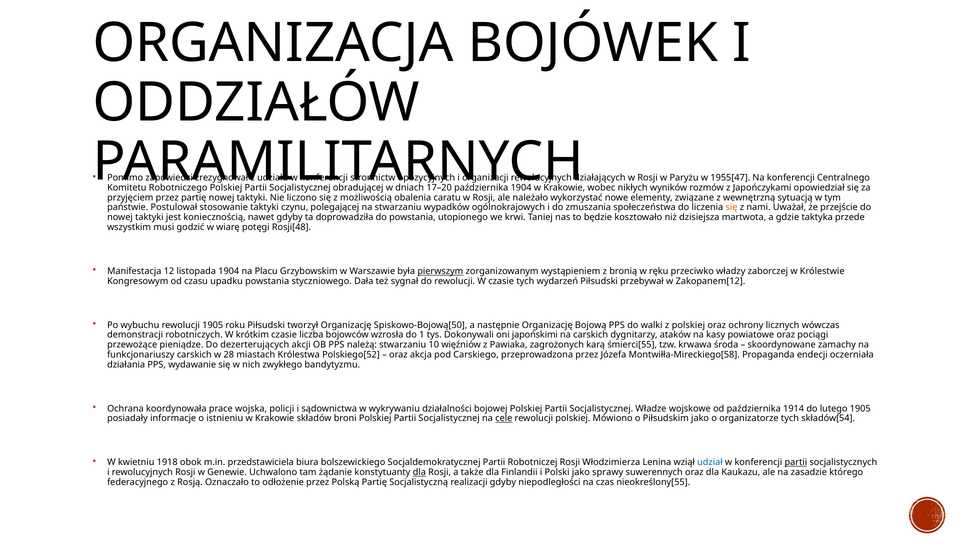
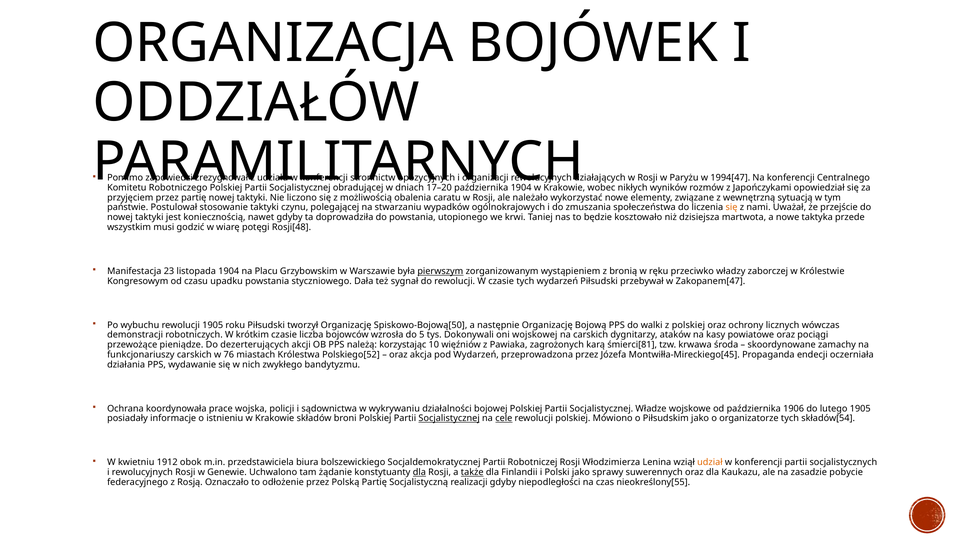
1955[47: 1955[47 -> 1994[47
a gdzie: gdzie -> nowe
12: 12 -> 23
Zakopanem[12: Zakopanem[12 -> Zakopanem[47
1: 1 -> 5
japońskimi: japońskimi -> wojskowej
należą stwarzaniu: stwarzaniu -> korzystając
śmierci[55: śmierci[55 -> śmierci[81
28: 28 -> 76
pod Carskiego: Carskiego -> Wydarzeń
Montwiłła-Mireckiego[58: Montwiłła-Mireckiego[58 -> Montwiłła-Mireckiego[45
1914: 1914 -> 1906
Socjalistycznej at (449, 418) underline: none -> present
1918: 1918 -> 1912
udział colour: blue -> orange
partii at (796, 462) underline: present -> none
także underline: none -> present
którego: którego -> pobycie
